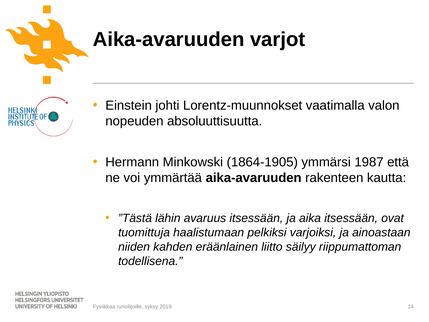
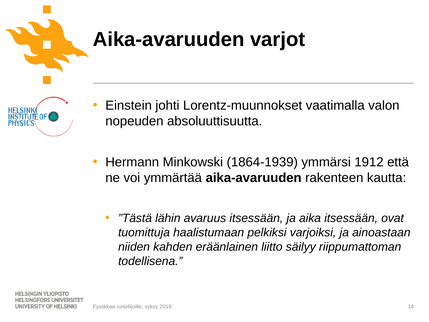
1864-1905: 1864-1905 -> 1864-1939
1987: 1987 -> 1912
